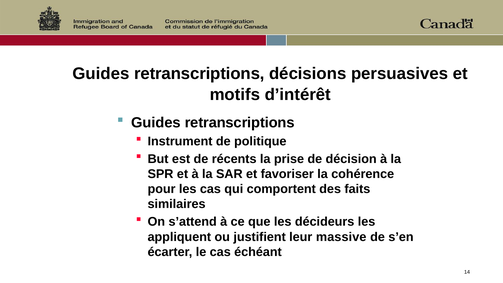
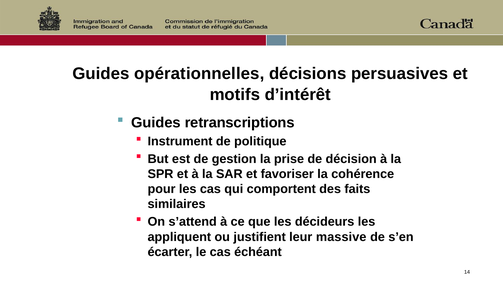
retranscriptions at (199, 74): retranscriptions -> opérationnelles
récents: récents -> gestion
